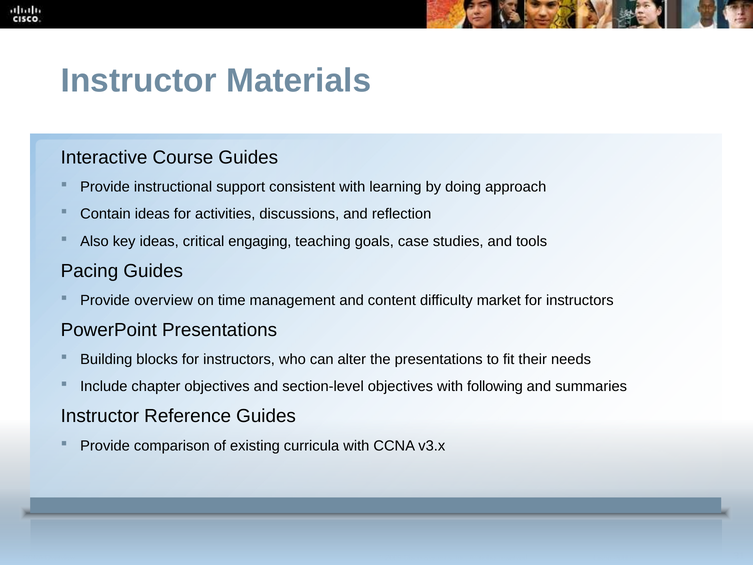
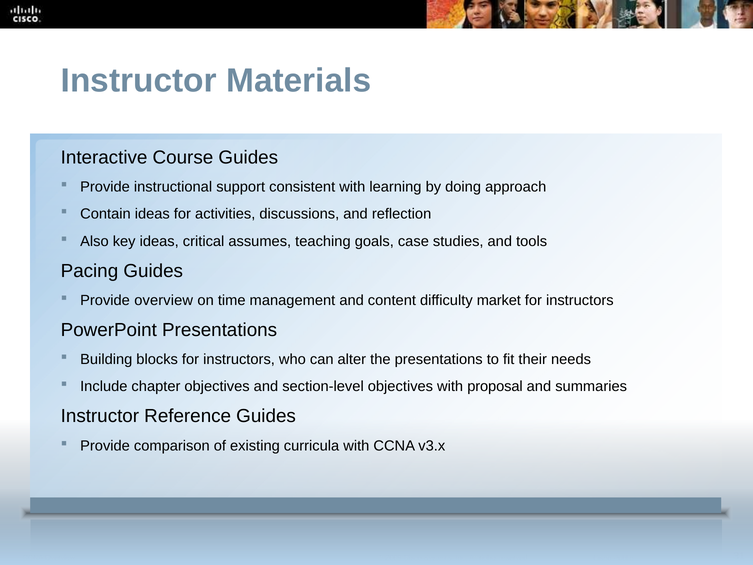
engaging: engaging -> assumes
following: following -> proposal
